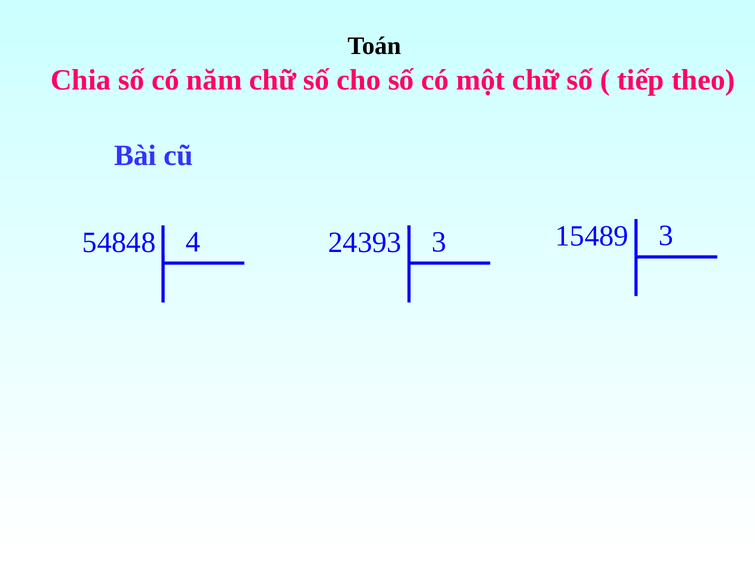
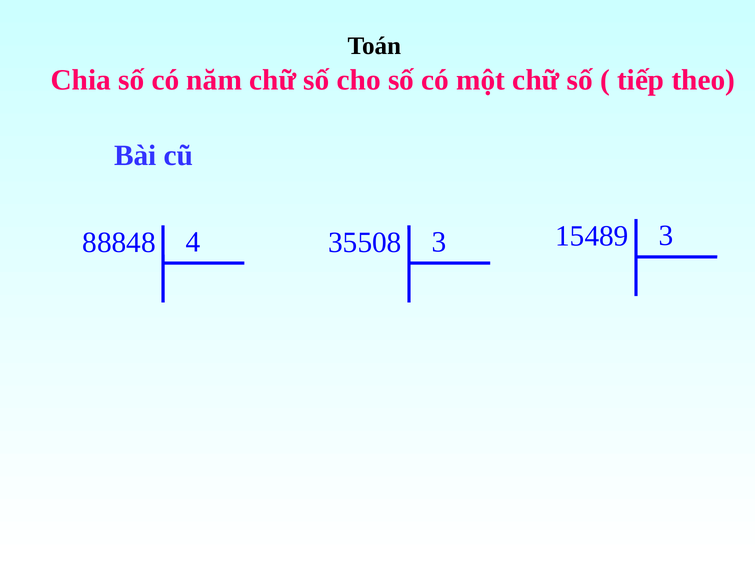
54848: 54848 -> 88848
24393: 24393 -> 35508
